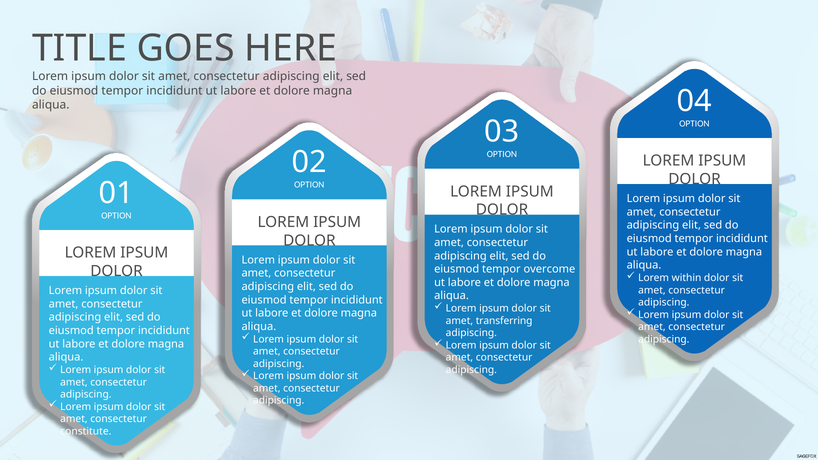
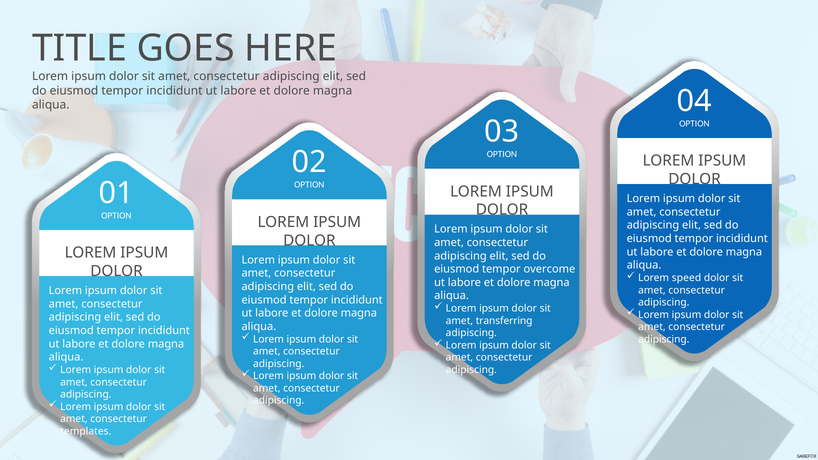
within: within -> speed
constitute: constitute -> templates
